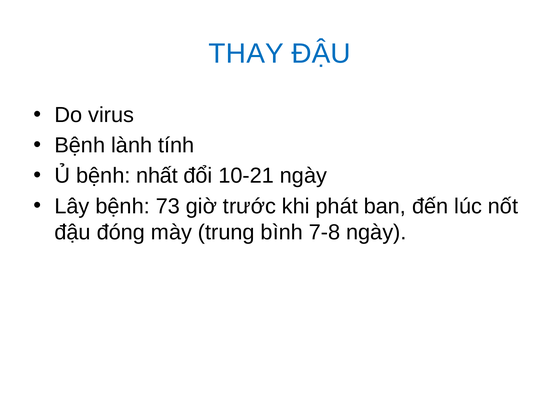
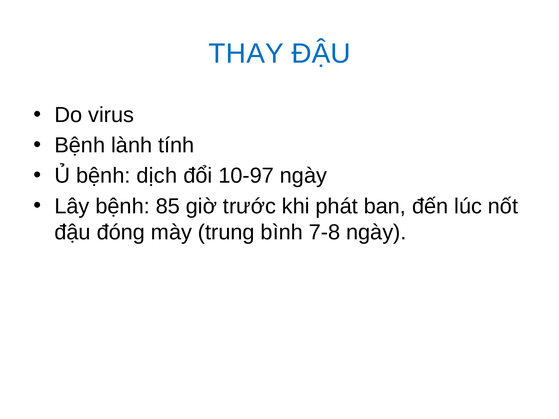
nhất: nhất -> dịch
10-21: 10-21 -> 10-97
73: 73 -> 85
